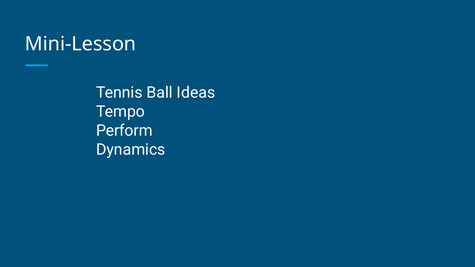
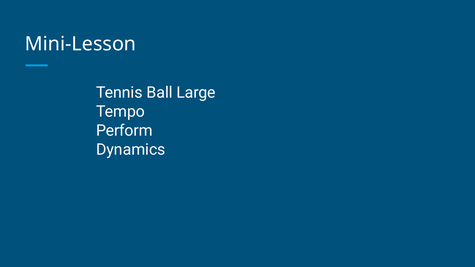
Ideas: Ideas -> Large
